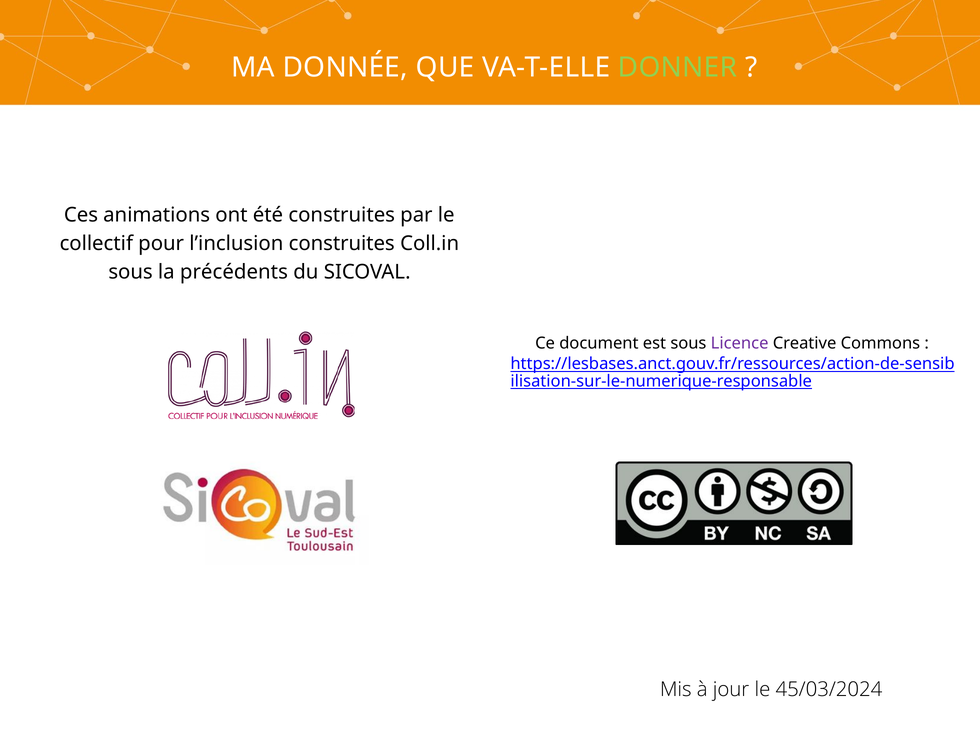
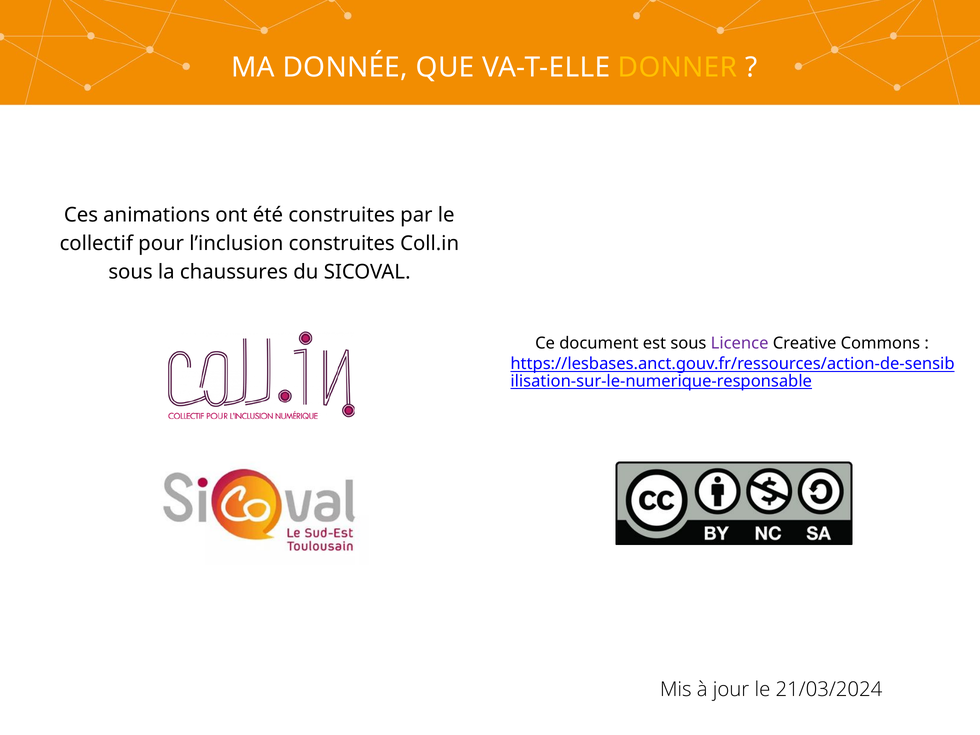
DONNER colour: light green -> yellow
précédents: précédents -> chaussures
45/03/2024: 45/03/2024 -> 21/03/2024
